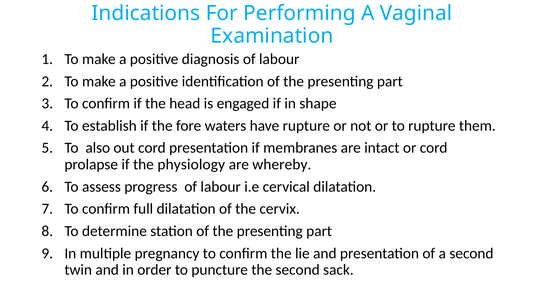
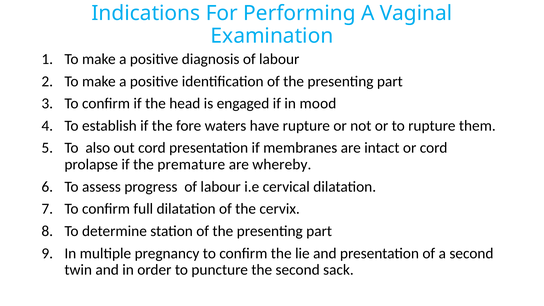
shape: shape -> mood
physiology: physiology -> premature
